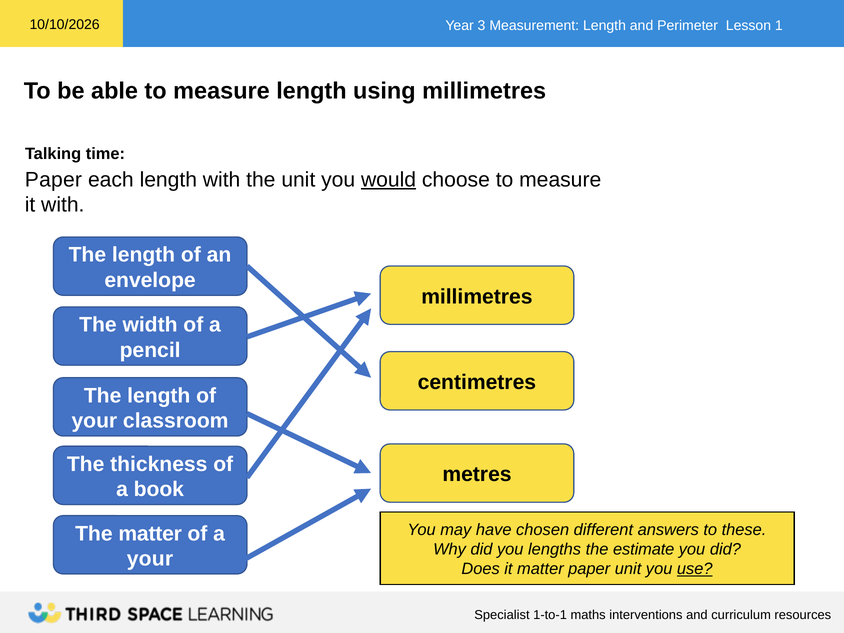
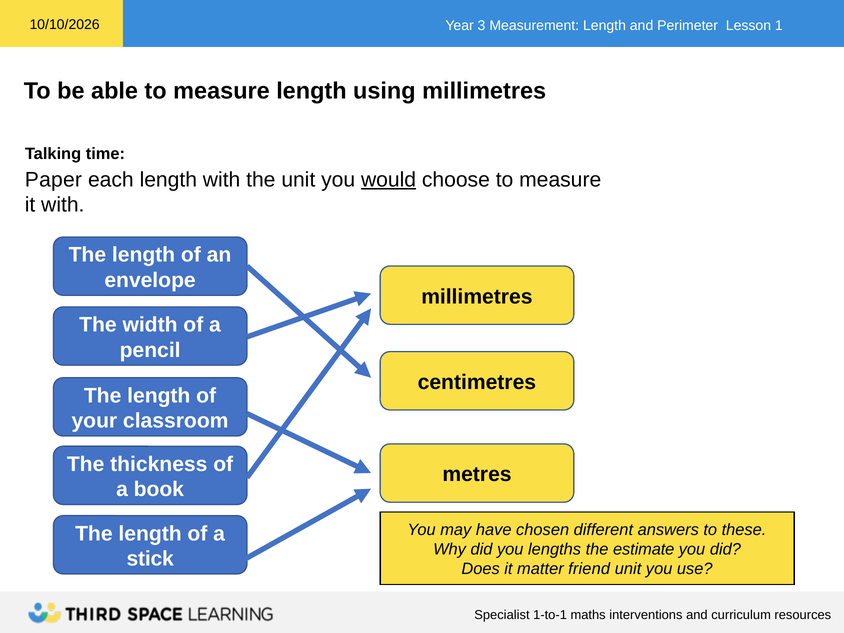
matter at (150, 534): matter -> length
your at (150, 559): your -> stick
matter paper: paper -> friend
use underline: present -> none
